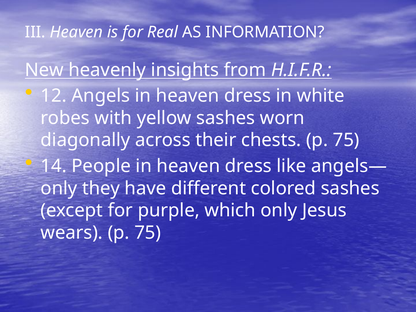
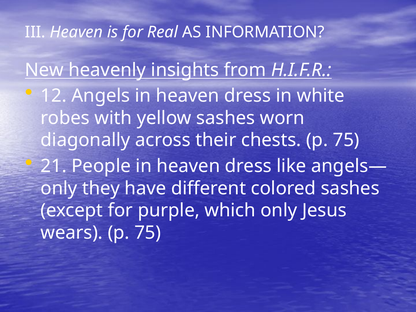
14: 14 -> 21
